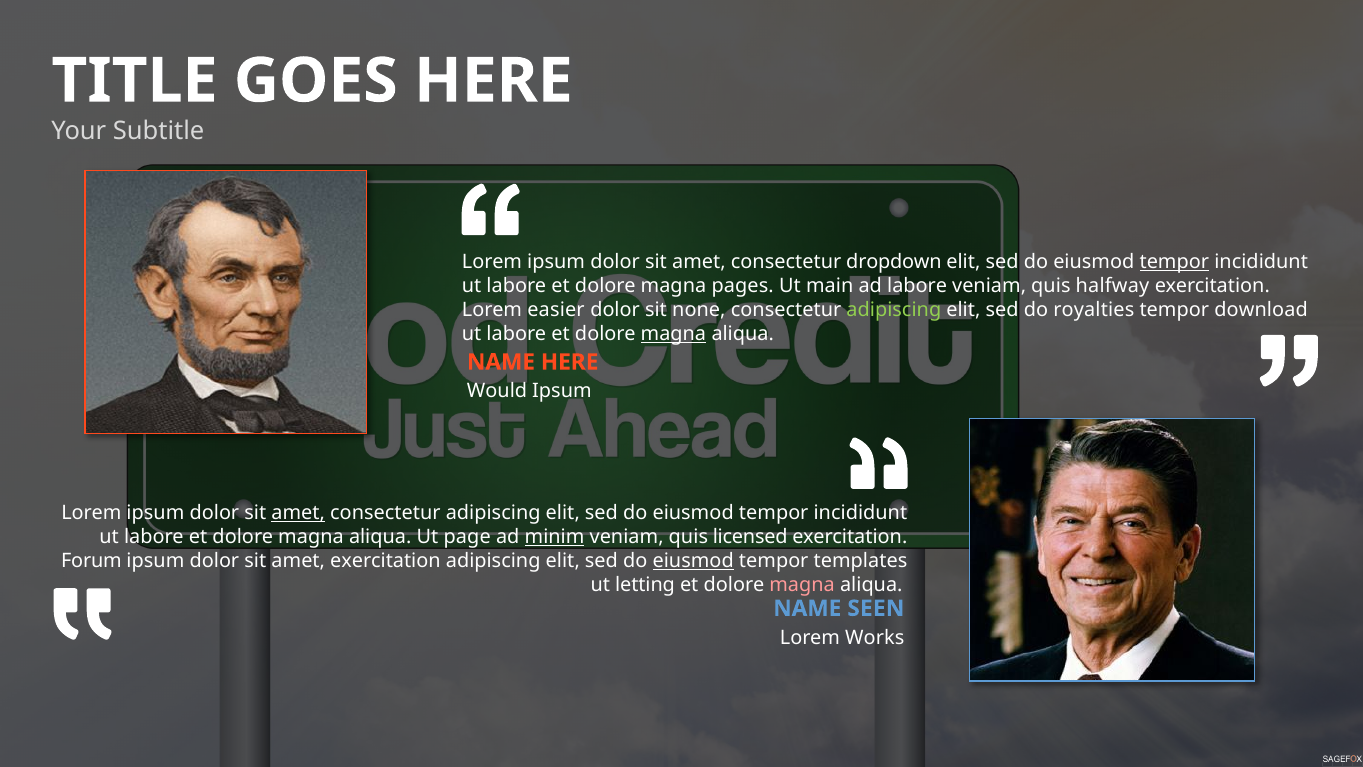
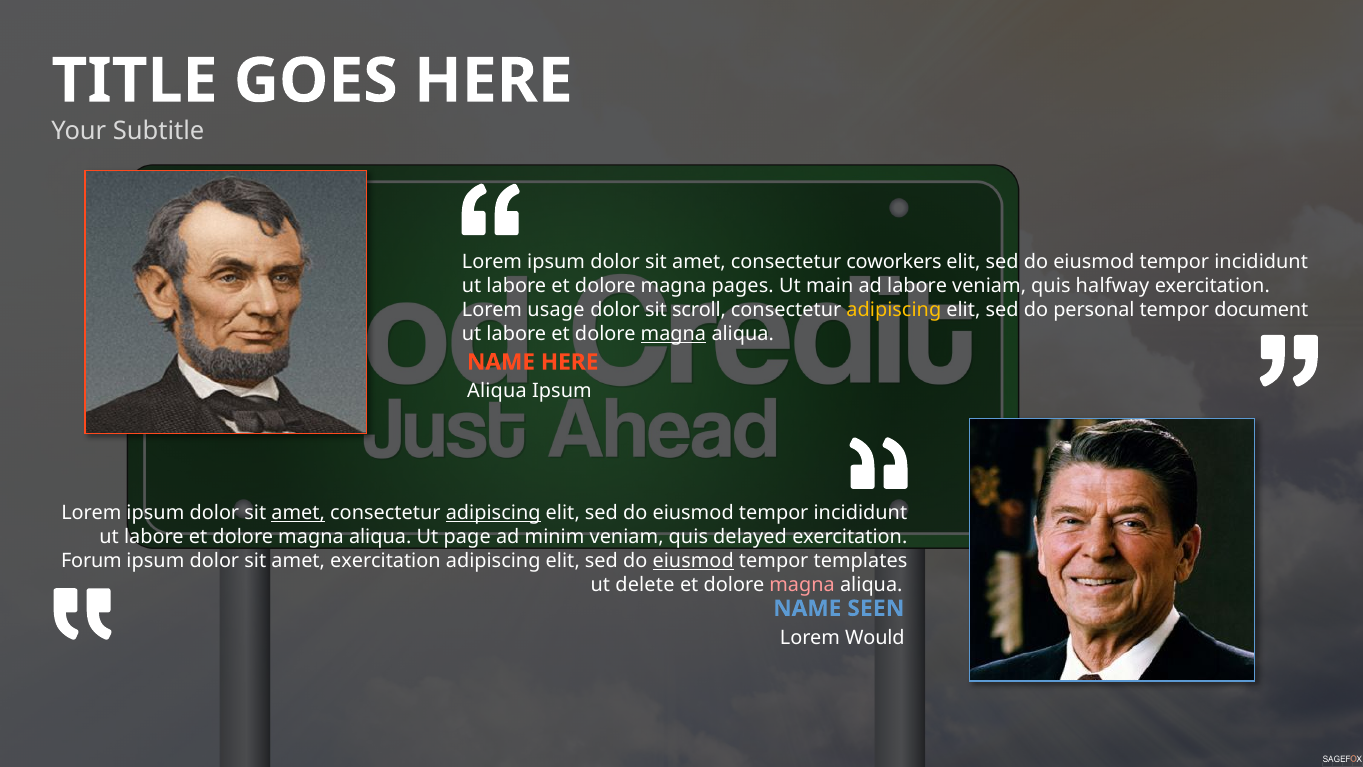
dropdown: dropdown -> coworkers
tempor at (1174, 262) underline: present -> none
easier: easier -> usage
none: none -> scroll
adipiscing at (894, 310) colour: light green -> yellow
royalties: royalties -> personal
download: download -> document
Would at (497, 391): Would -> Aliqua
adipiscing at (493, 513) underline: none -> present
minim underline: present -> none
licensed: licensed -> delayed
letting: letting -> delete
Works: Works -> Would
